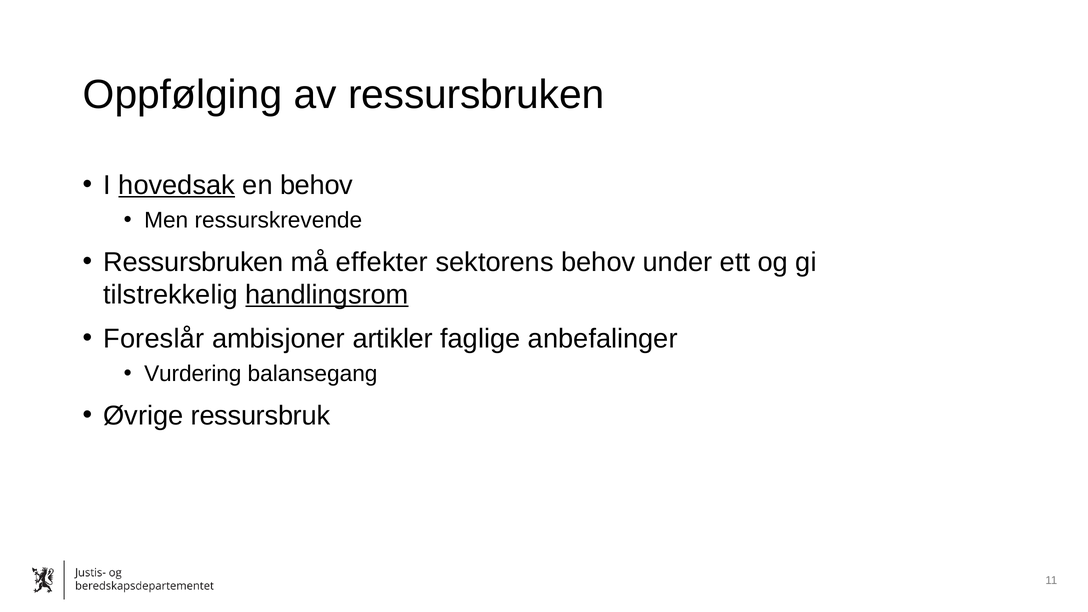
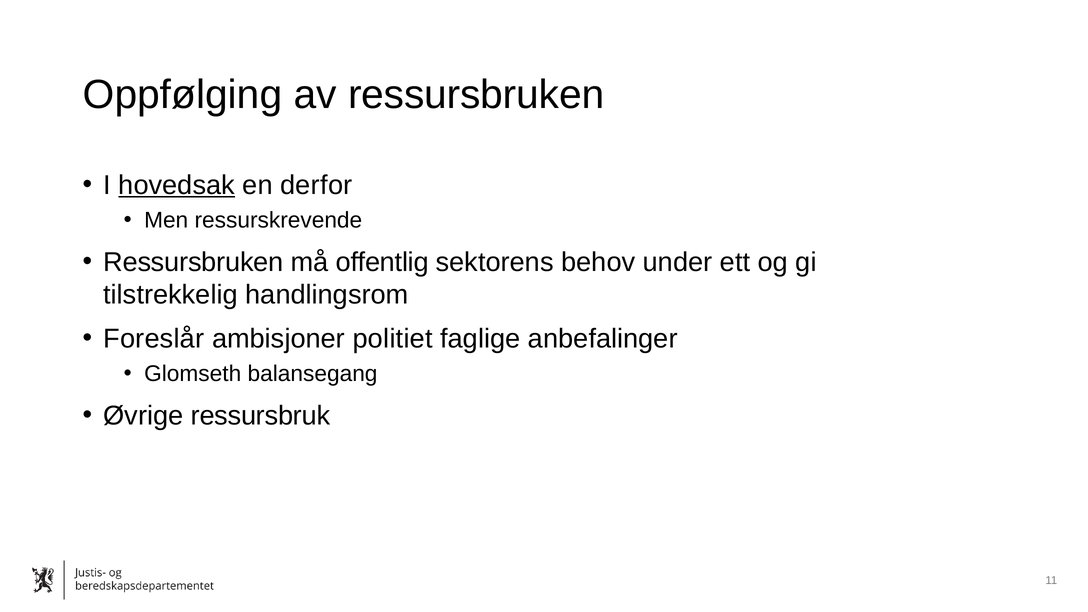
en behov: behov -> derfor
effekter: effekter -> offentlig
handlingsrom underline: present -> none
artikler: artikler -> politiet
Vurdering: Vurdering -> Glomseth
